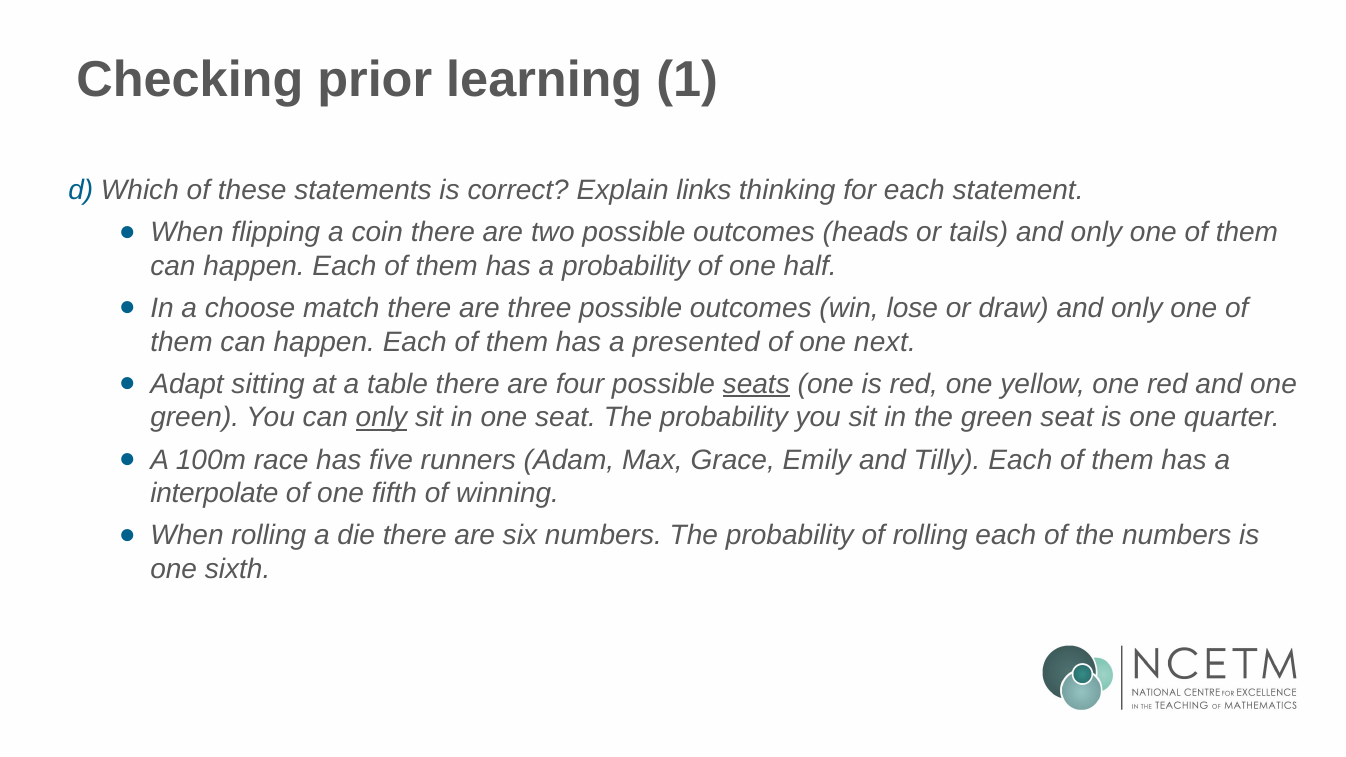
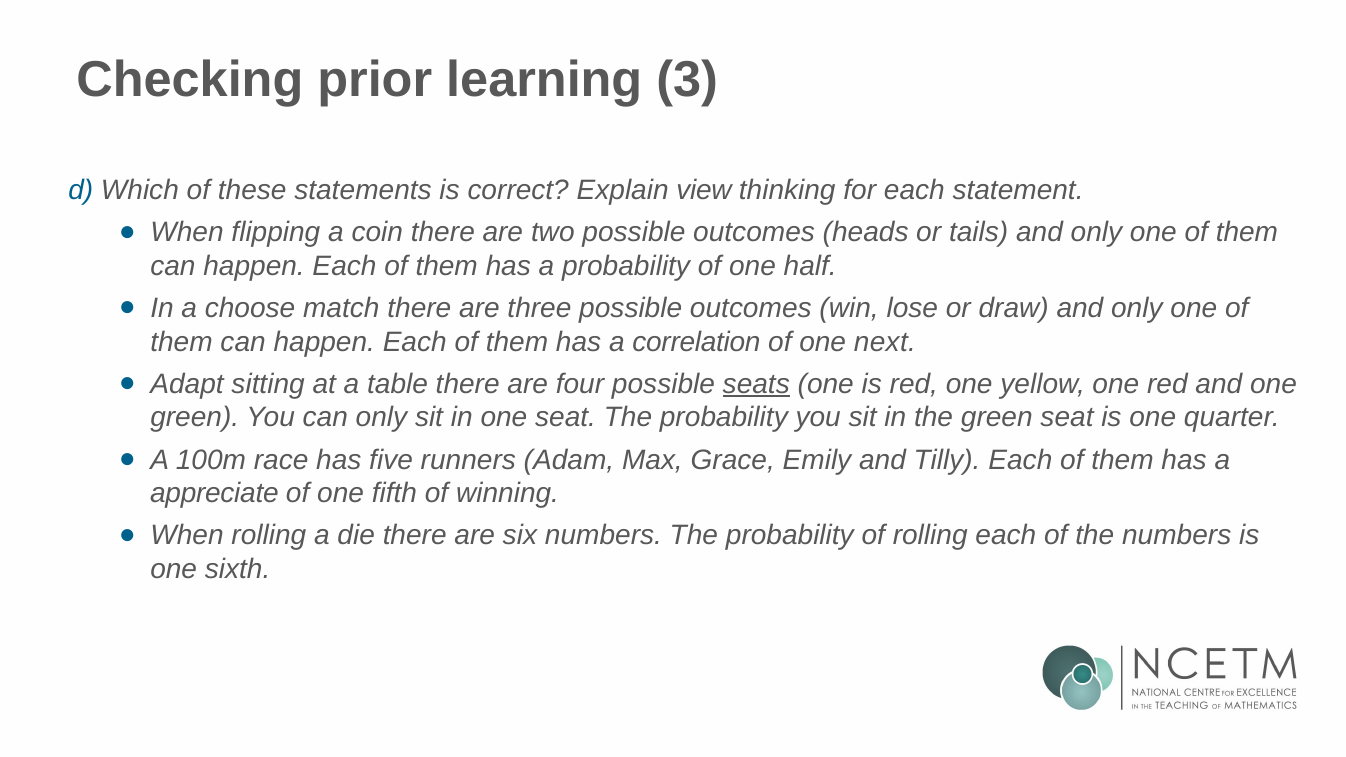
1: 1 -> 3
links: links -> view
presented: presented -> correlation
only at (381, 418) underline: present -> none
interpolate: interpolate -> appreciate
